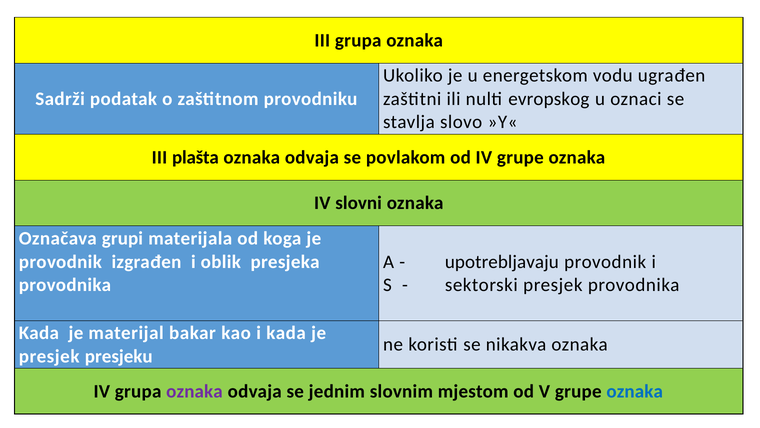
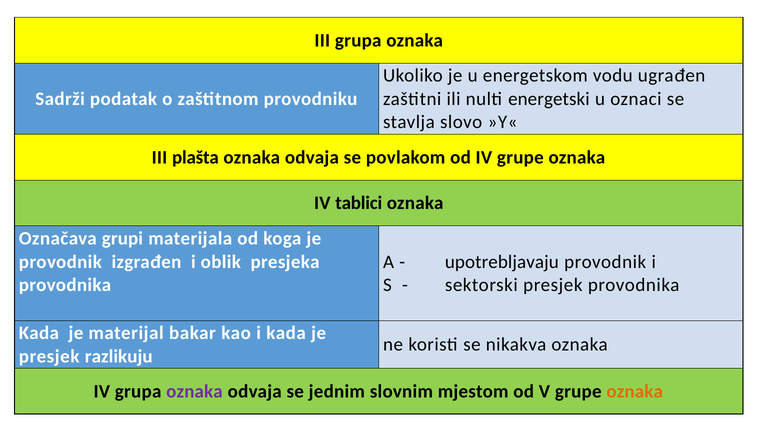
evropskog: evropskog -> energetski
slovni: slovni -> tablici
presjeku: presjeku -> razlikuju
oznaka at (635, 391) colour: blue -> orange
